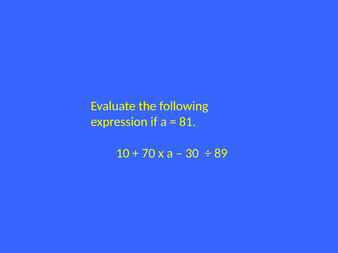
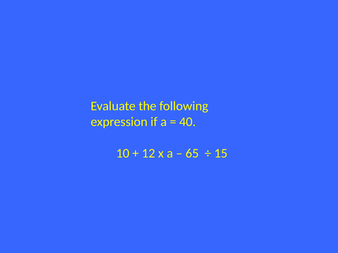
81: 81 -> 40
70: 70 -> 12
30: 30 -> 65
89: 89 -> 15
